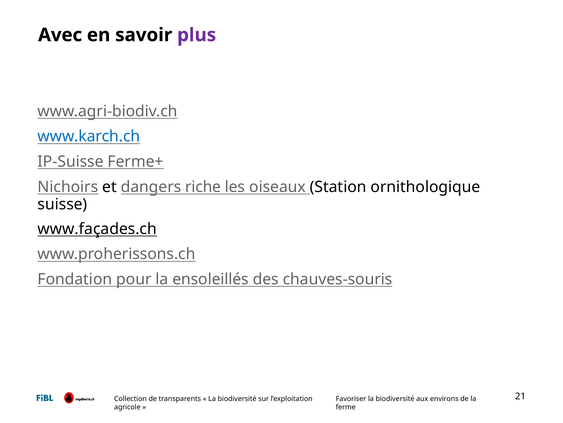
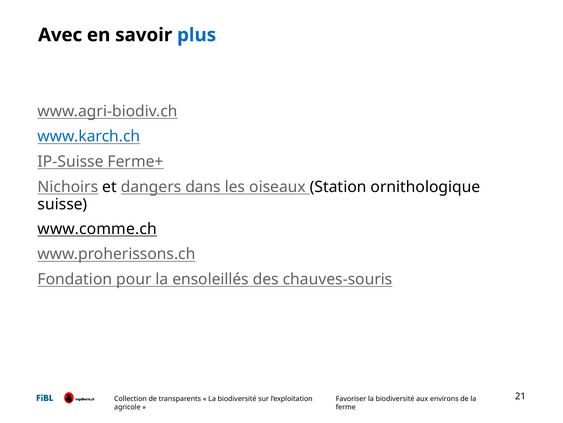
plus colour: purple -> blue
riche: riche -> dans
www.façades.ch: www.façades.ch -> www.comme.ch
